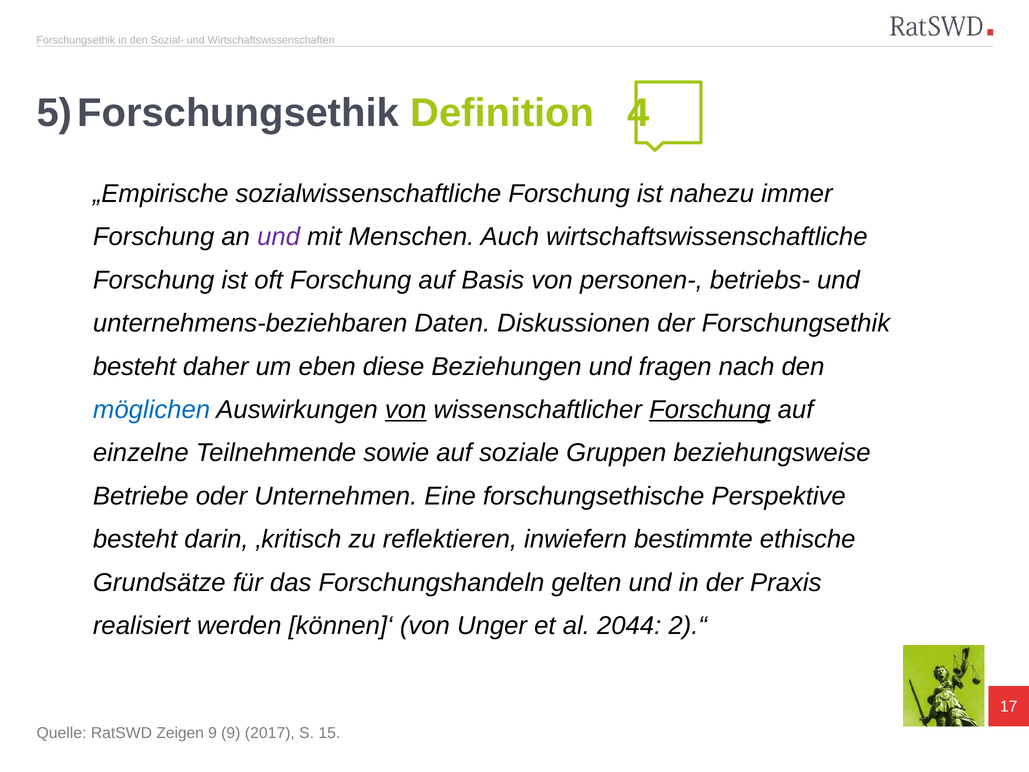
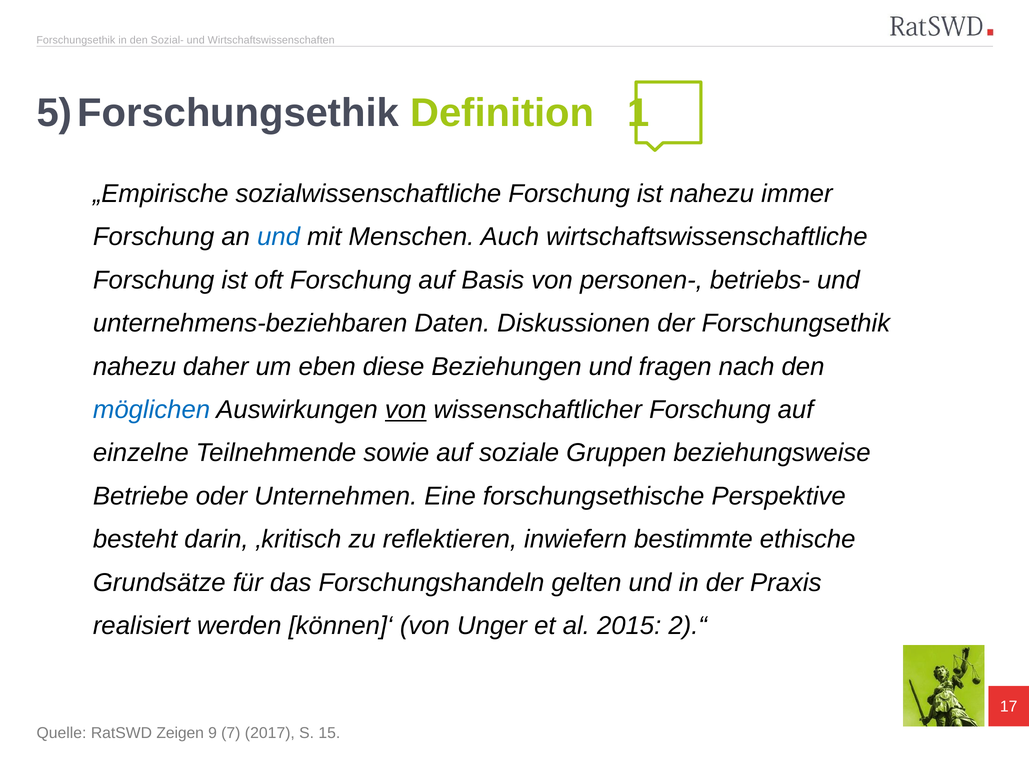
4: 4 -> 1
und at (279, 237) colour: purple -> blue
besteht at (134, 366): besteht -> nahezu
Forschung at (710, 410) underline: present -> none
2044: 2044 -> 2015
9 9: 9 -> 7
